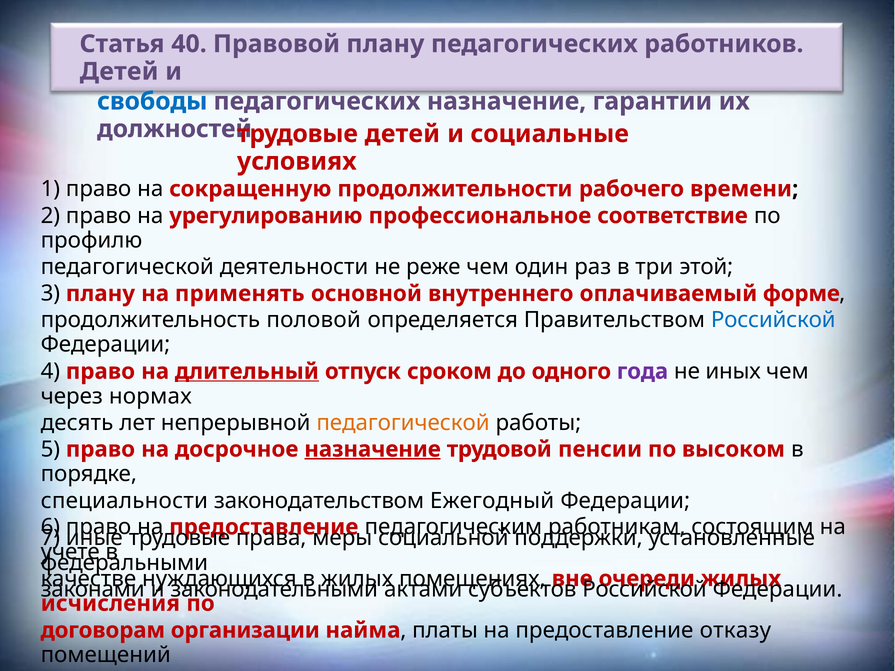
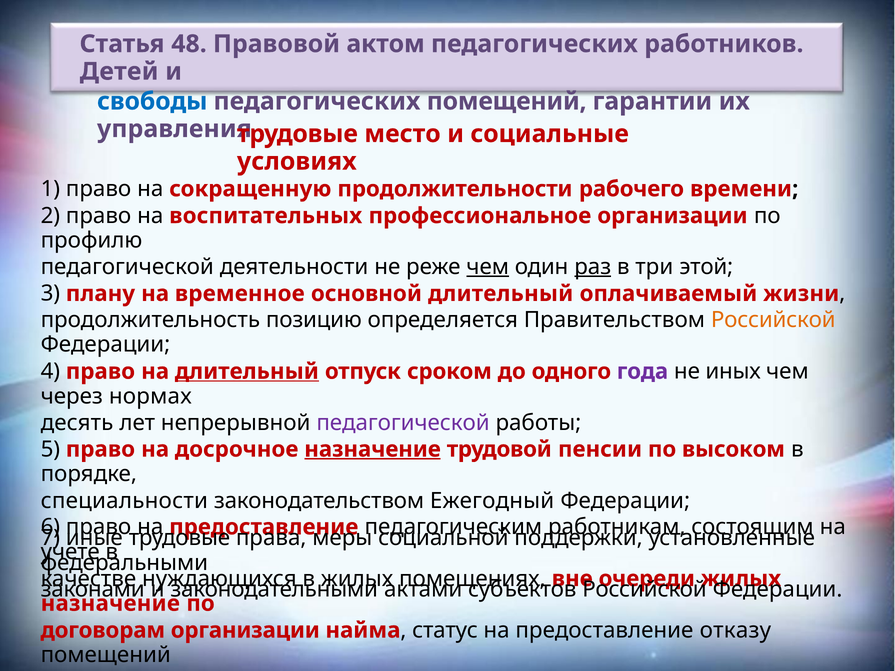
40: 40 -> 48
Правовой плану: плану -> актом
педагогических назначение: назначение -> помещений
должностей: должностей -> управления
трудовые детей: детей -> место
урегулированию: урегулированию -> воспитательных
профессиональное соответствие: соответствие -> организации
чем at (488, 267) underline: none -> present
раз underline: none -> present
применять: применять -> временное
основной внутреннего: внутреннего -> длительный
форме: форме -> жизни
половой: половой -> позицию
Российской at (773, 320) colour: blue -> orange
педагогической at (403, 423) colour: orange -> purple
исчисления at (110, 604): исчисления -> назначение
платы: платы -> статус
